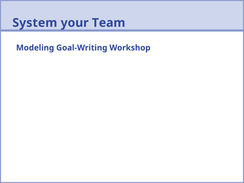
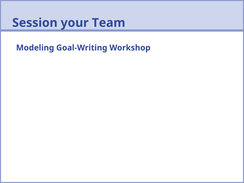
System: System -> Session
